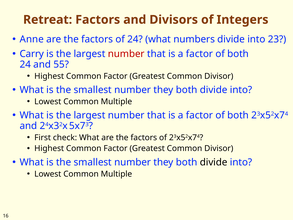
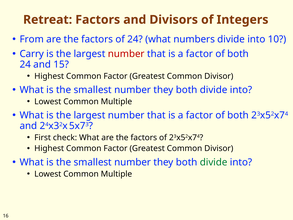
Anne: Anne -> From
23: 23 -> 10
55: 55 -> 15
divide at (214, 162) colour: black -> green
